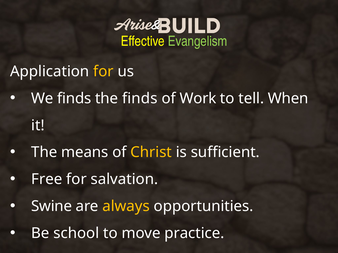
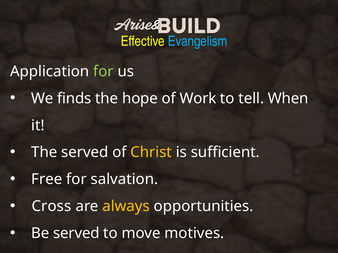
Evangelism colour: light green -> light blue
for at (103, 71) colour: yellow -> light green
the finds: finds -> hope
The means: means -> served
Swine: Swine -> Cross
Be school: school -> served
practice: practice -> motives
